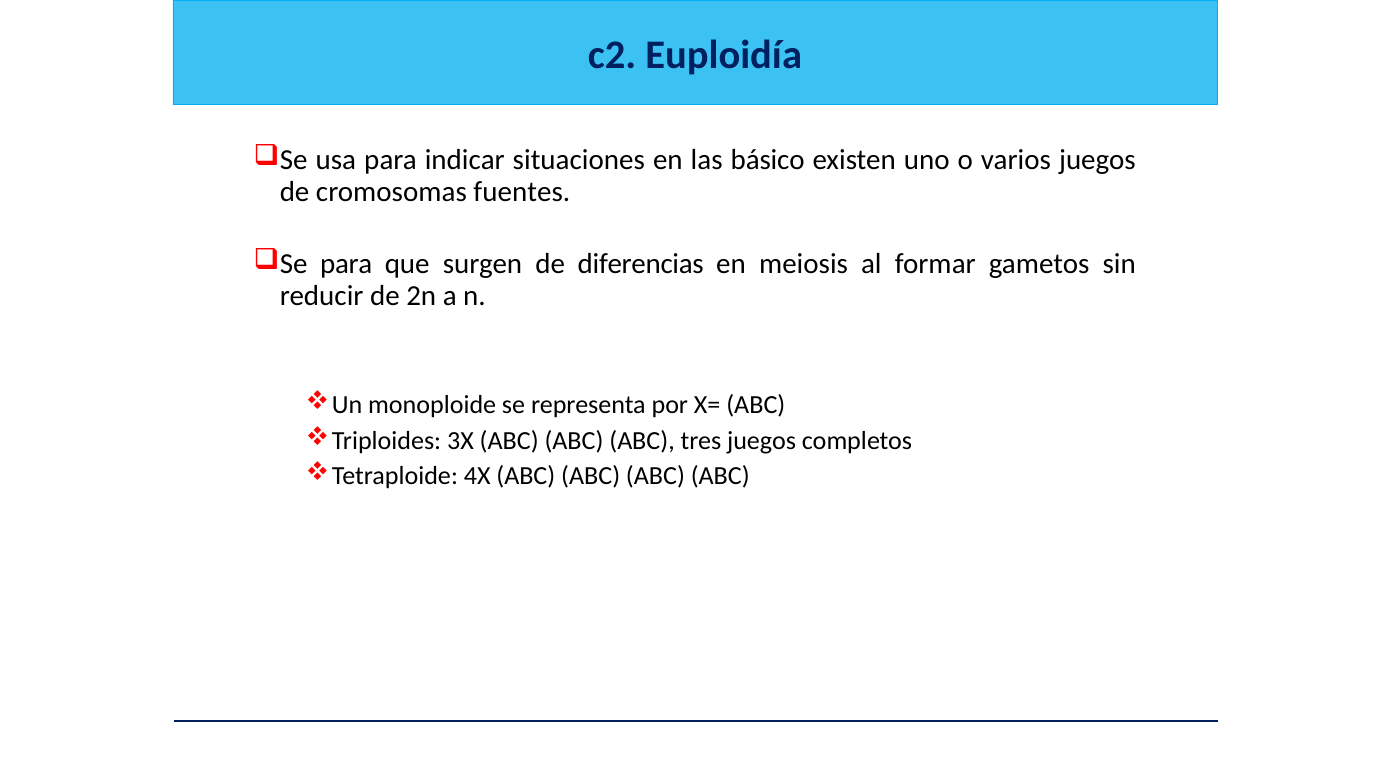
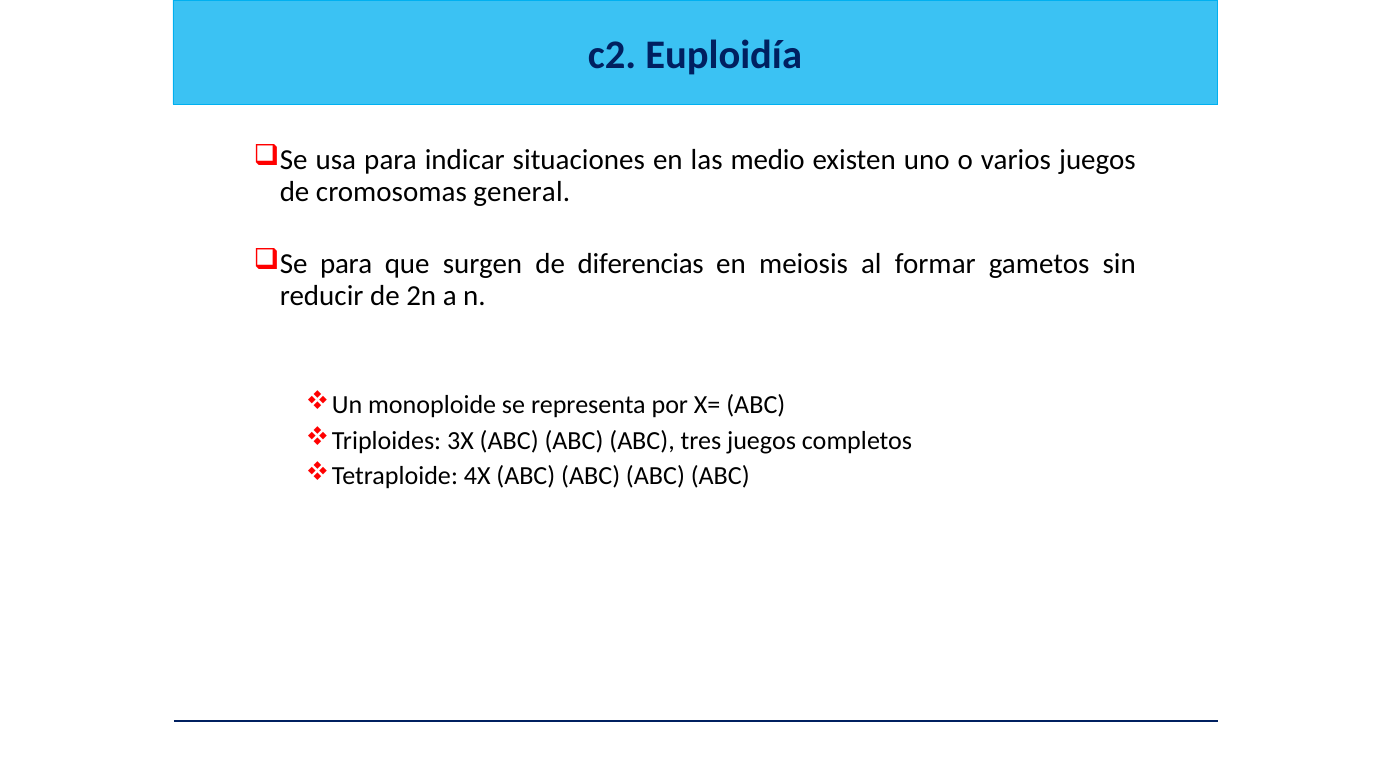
básico: básico -> medio
fuentes: fuentes -> general
